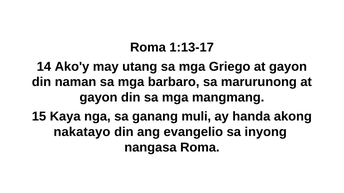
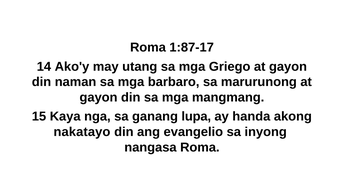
1:13-17: 1:13-17 -> 1:87-17
muli: muli -> lupa
